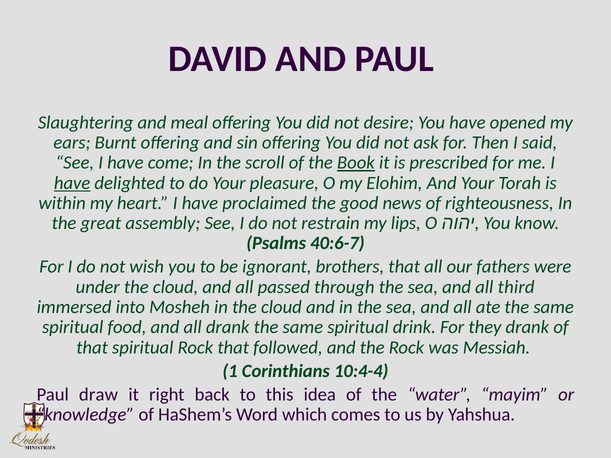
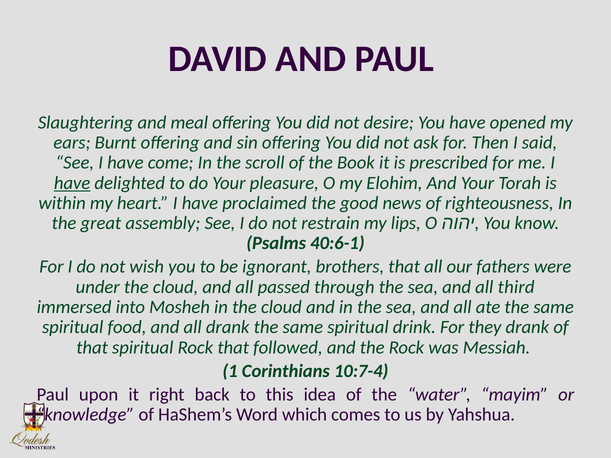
Book underline: present -> none
40:6-7: 40:6-7 -> 40:6-1
10:4-4: 10:4-4 -> 10:7-4
draw: draw -> upon
